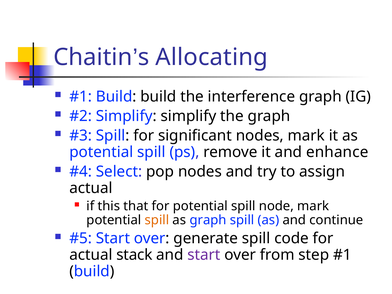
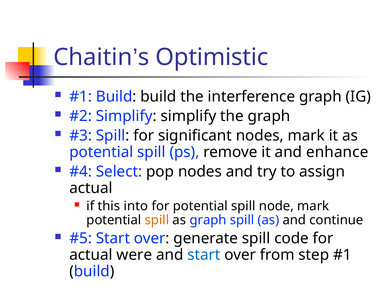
Allocating: Allocating -> Optimistic
that: that -> into
stack: stack -> were
start at (204, 255) colour: purple -> blue
